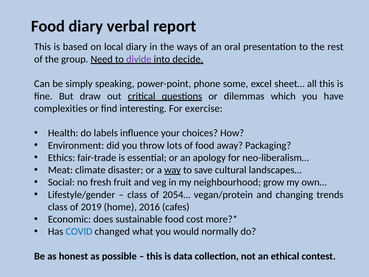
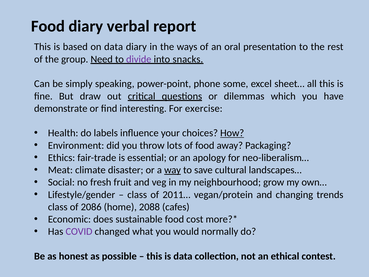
on local: local -> data
decide: decide -> snacks
complexities: complexities -> demonstrate
How underline: none -> present
2054…: 2054… -> 2011…
2019: 2019 -> 2086
2016: 2016 -> 2088
COVID colour: blue -> purple
